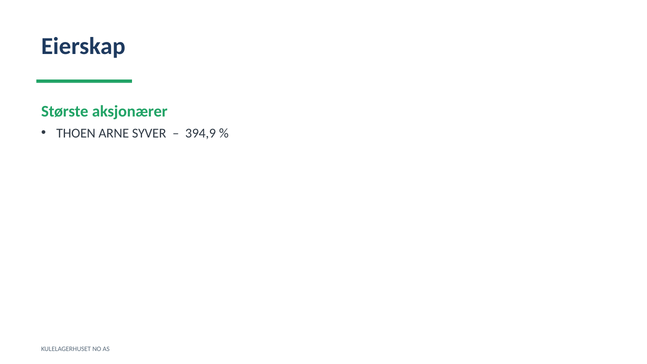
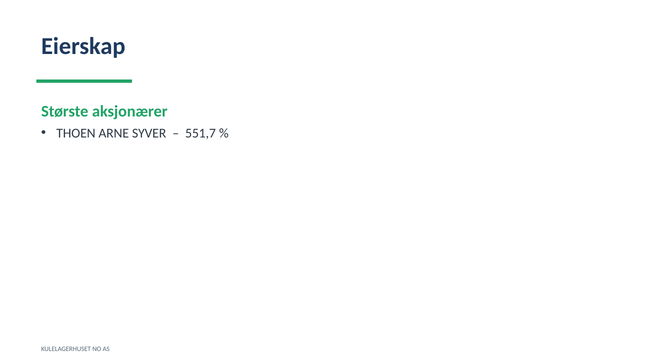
394,9: 394,9 -> 551,7
